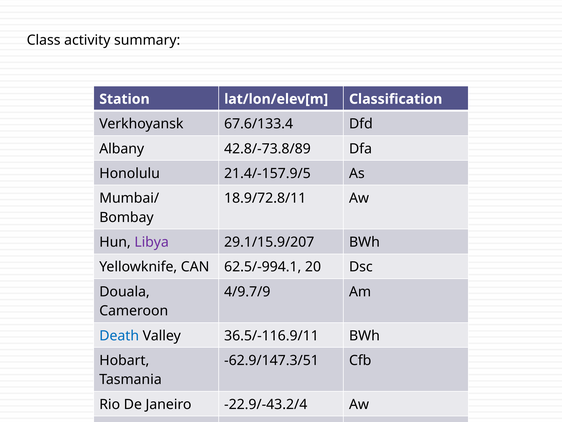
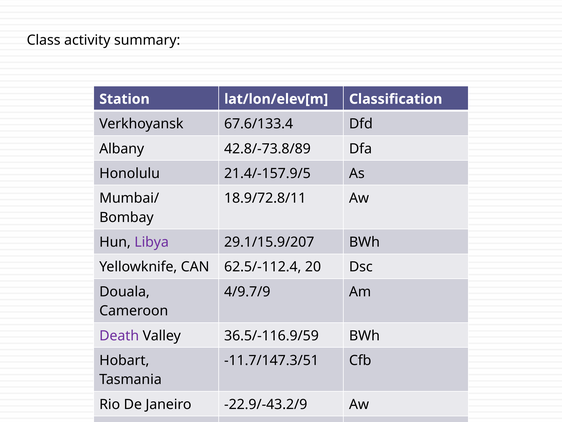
62.5/-994.1: 62.5/-994.1 -> 62.5/-112.4
Death colour: blue -> purple
36.5/-116.9/11: 36.5/-116.9/11 -> 36.5/-116.9/59
-62.9/147.3/51: -62.9/147.3/51 -> -11.7/147.3/51
-22.9/-43.2/4: -22.9/-43.2/4 -> -22.9/-43.2/9
